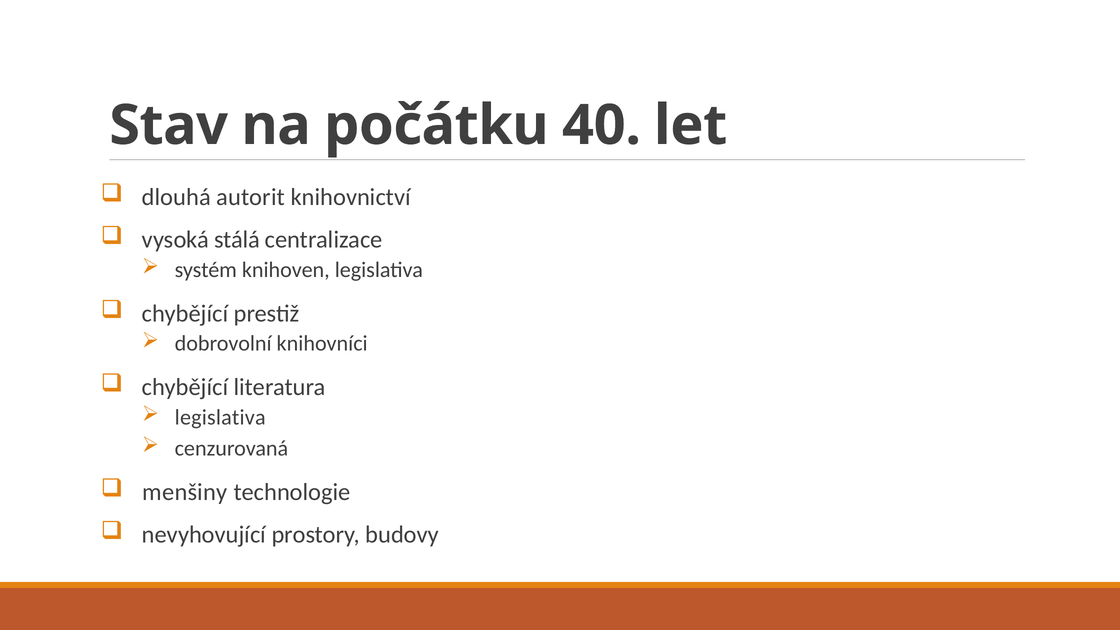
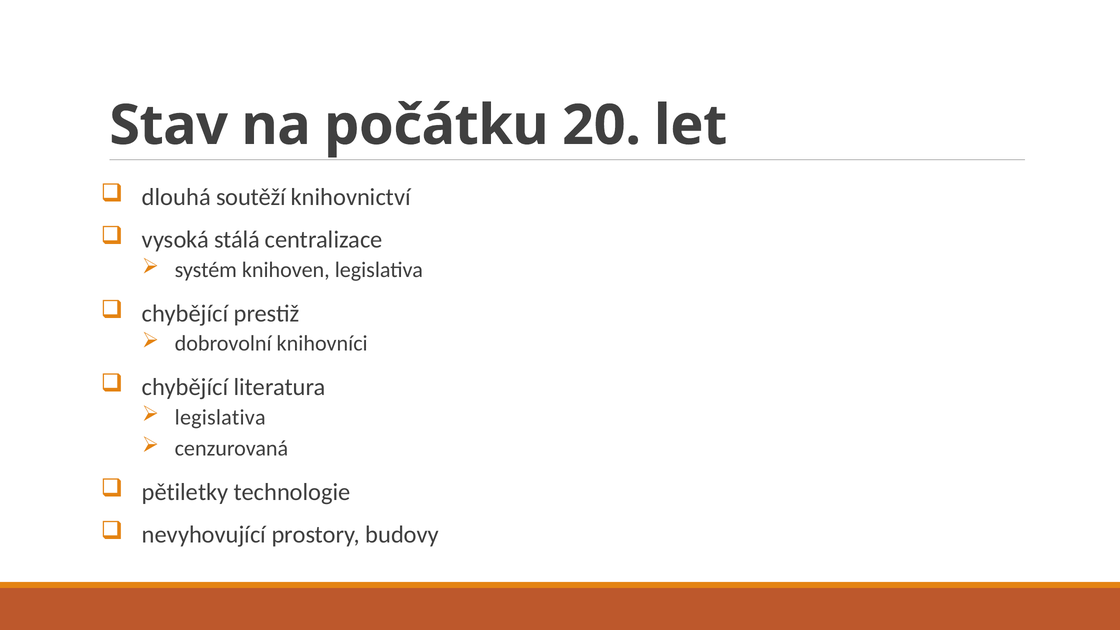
40: 40 -> 20
autorit: autorit -> soutěží
menšiny: menšiny -> pětiletky
